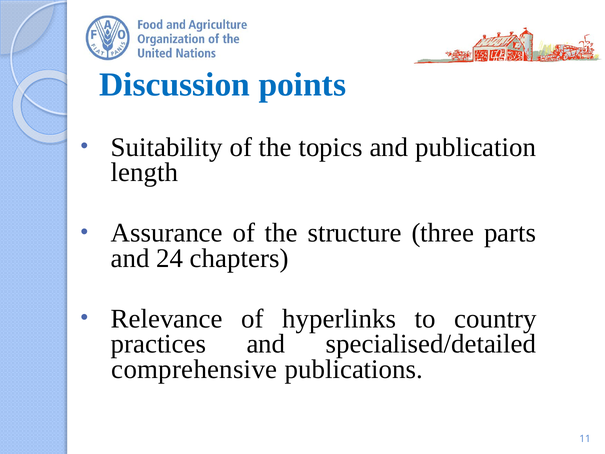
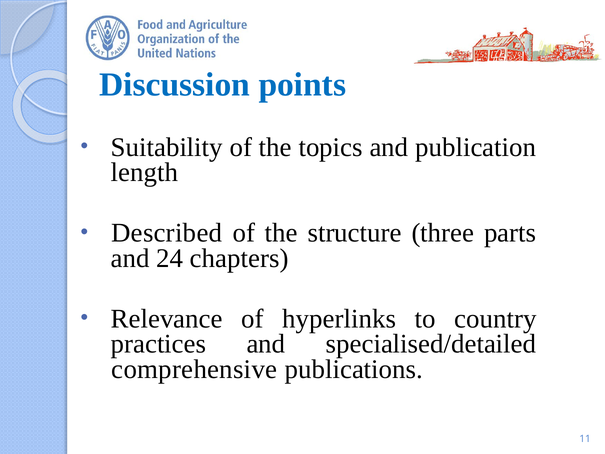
Assurance: Assurance -> Described
